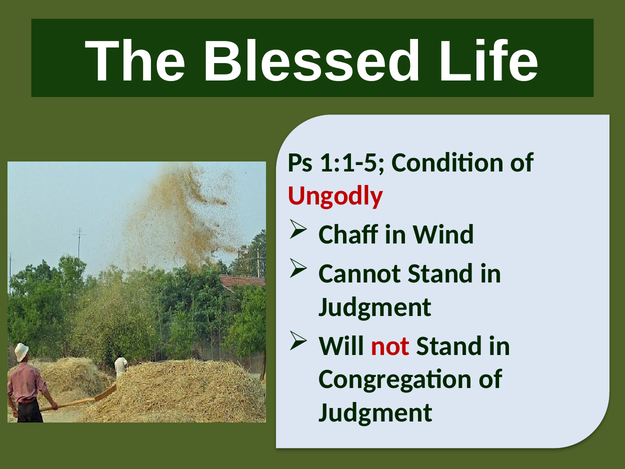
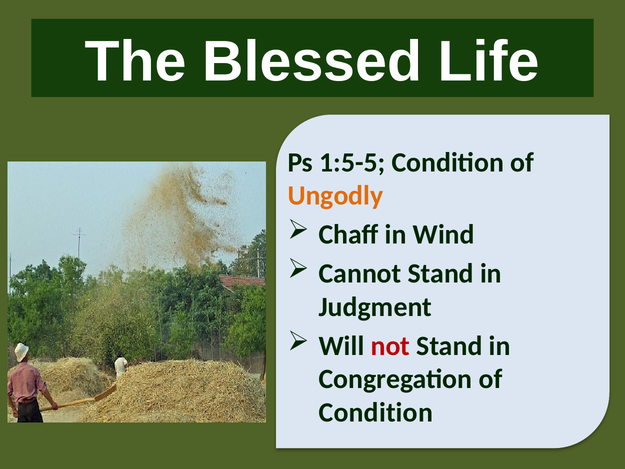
1:1-5: 1:1-5 -> 1:5-5
Ungodly colour: red -> orange
Judgment at (376, 412): Judgment -> Condition
